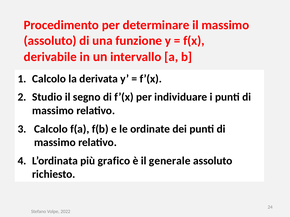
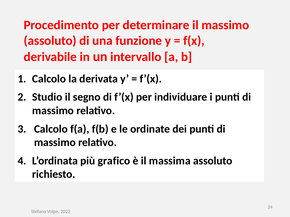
generale: generale -> massima
